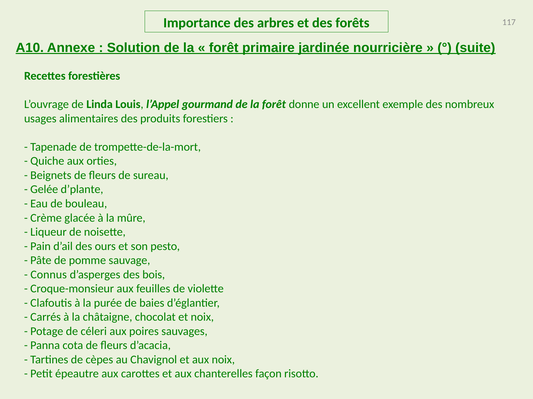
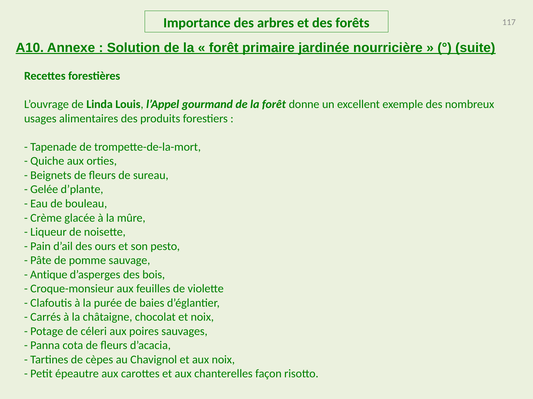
Connus: Connus -> Antique
